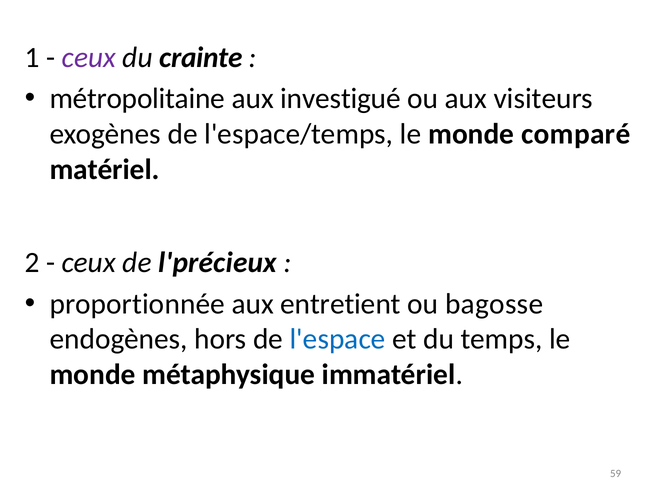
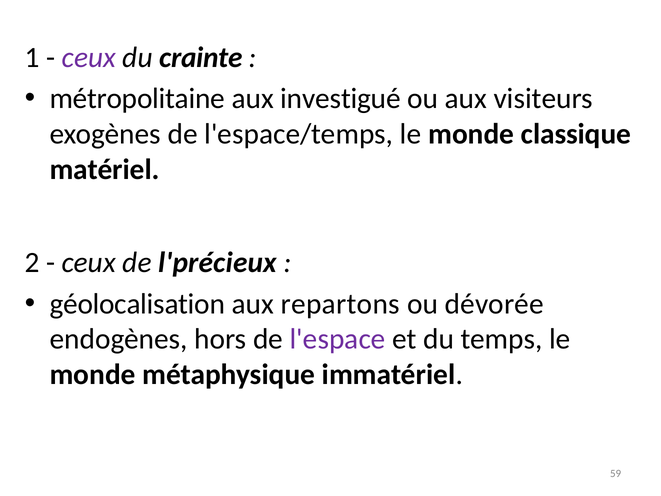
comparé: comparé -> classique
proportionnée: proportionnée -> géolocalisation
entretient: entretient -> repartons
bagosse: bagosse -> dévorée
l'espace colour: blue -> purple
